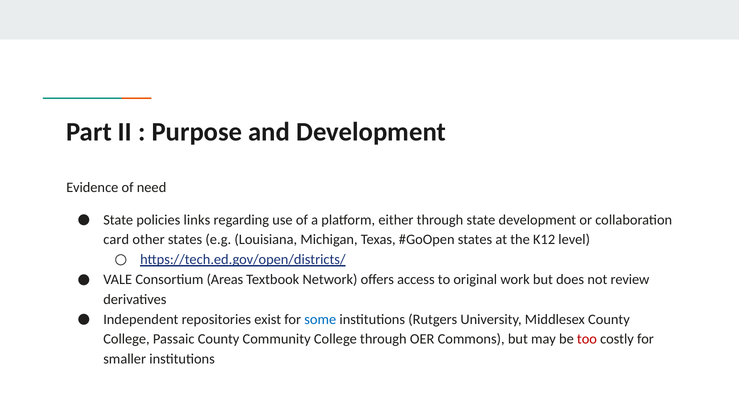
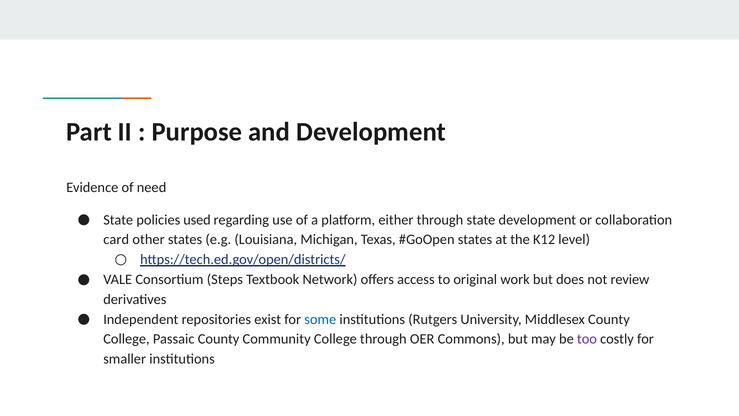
links: links -> used
Areas: Areas -> Steps
too colour: red -> purple
